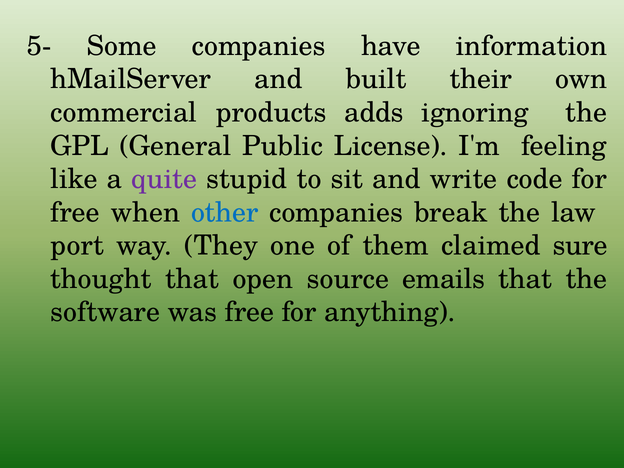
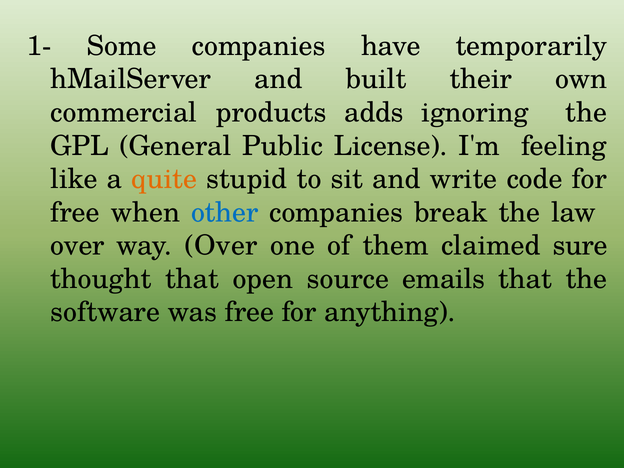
5-: 5- -> 1-
information: information -> temporarily
quite colour: purple -> orange
port at (77, 246): port -> over
way They: They -> Over
